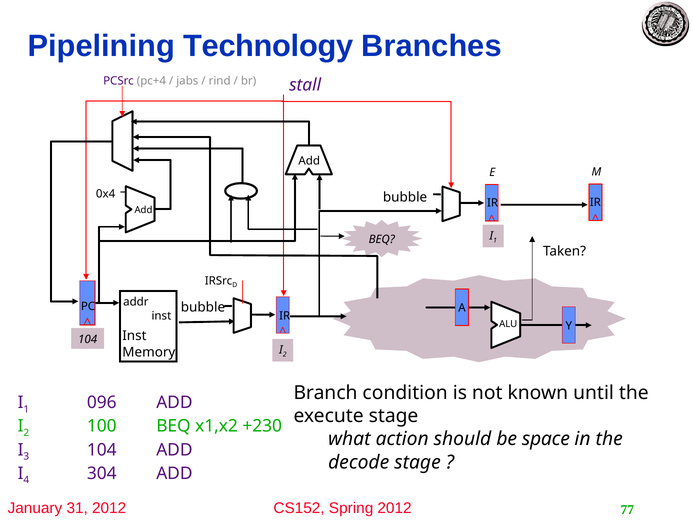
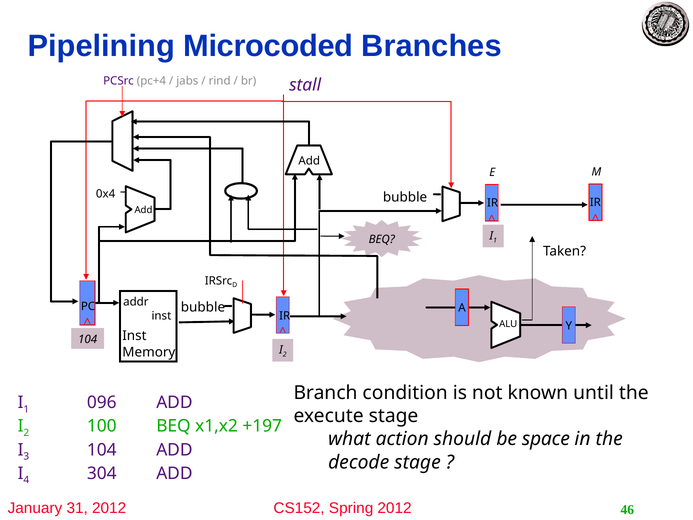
Technology: Technology -> Microcoded
+230: +230 -> +197
77: 77 -> 46
